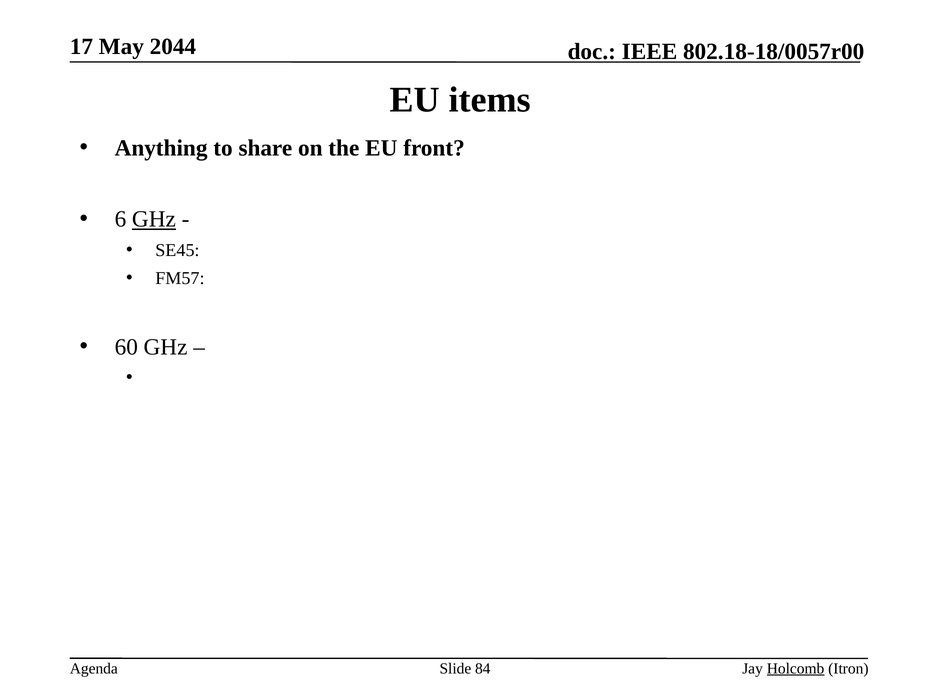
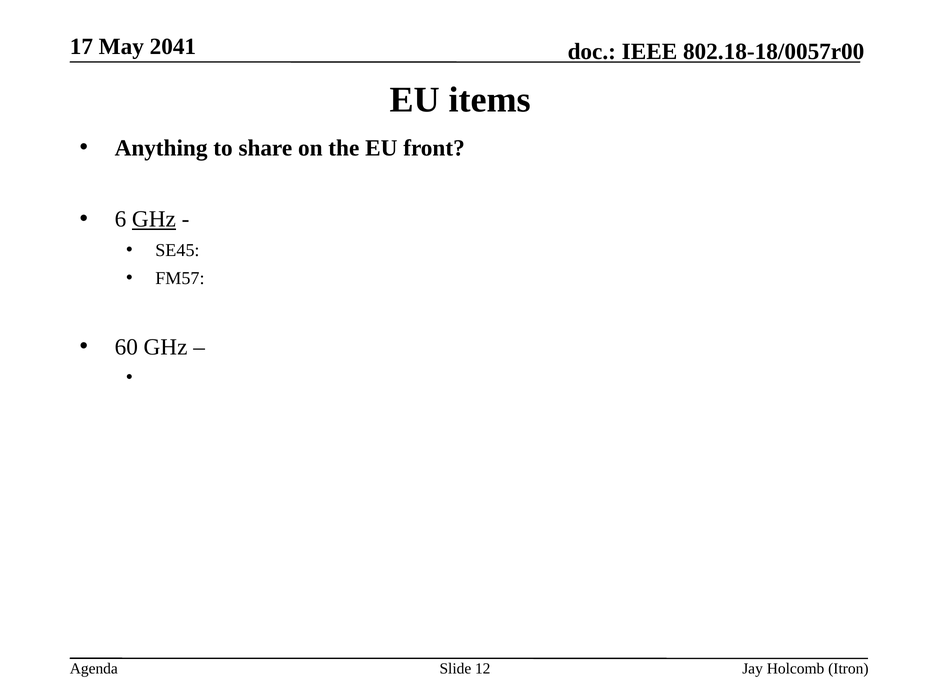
2044: 2044 -> 2041
84: 84 -> 12
Holcomb underline: present -> none
